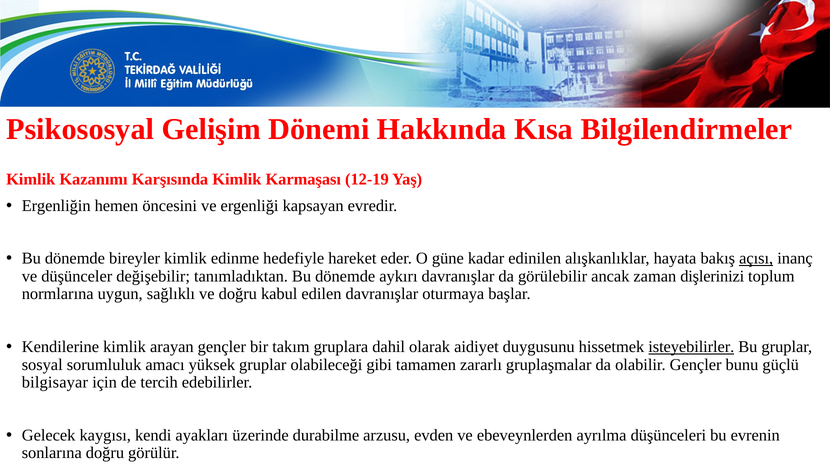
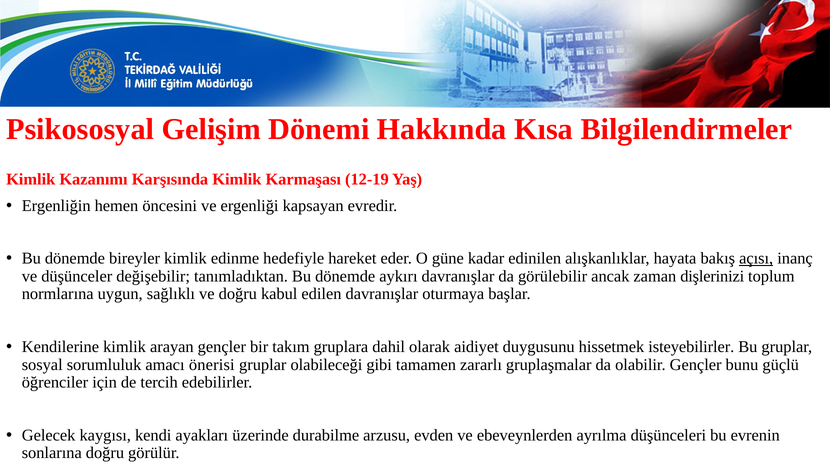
isteyebilirler underline: present -> none
yüksek: yüksek -> önerisi
bilgisayar: bilgisayar -> öğrenciler
